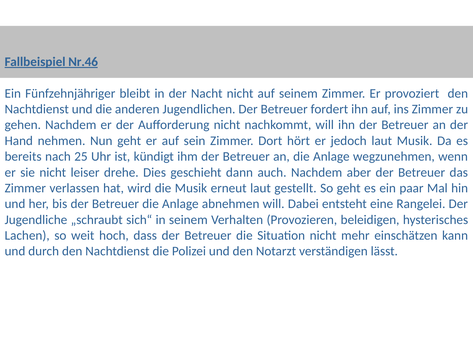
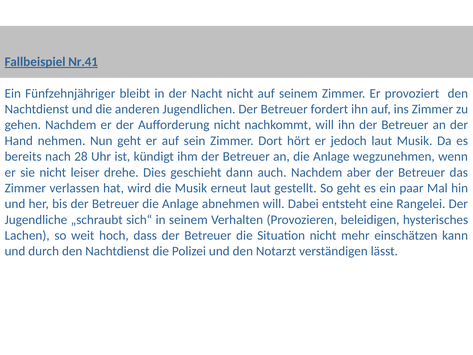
Nr.46: Nr.46 -> Nr.41
25: 25 -> 28
